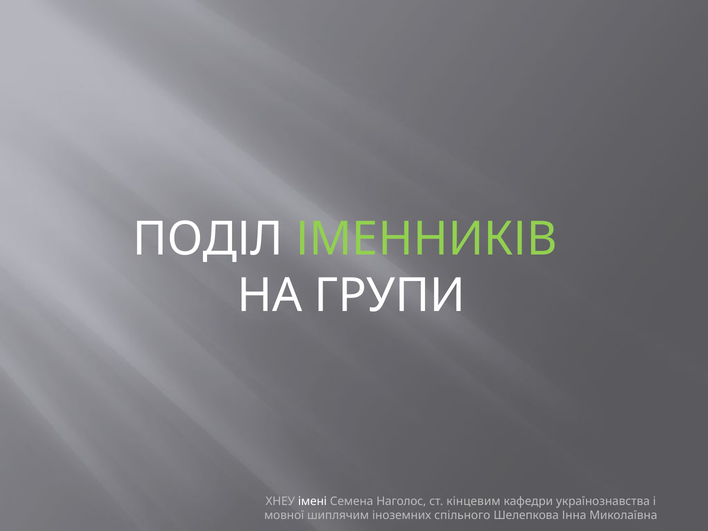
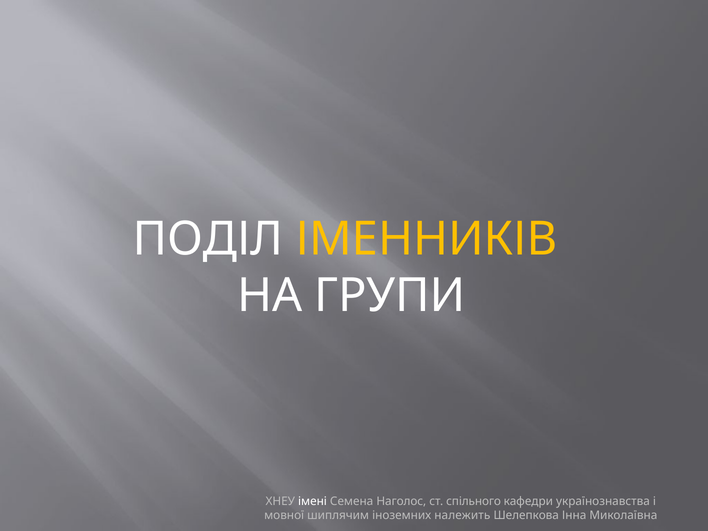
ІМЕННИКІВ colour: light green -> yellow
кінцевим: кінцевим -> спільного
спільного: спільного -> належить
